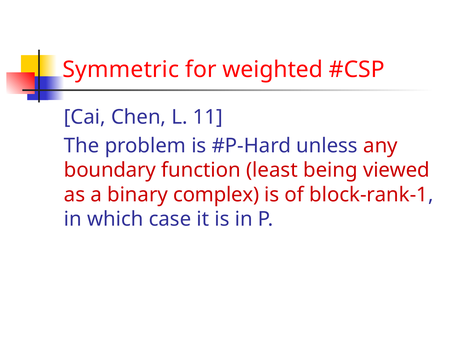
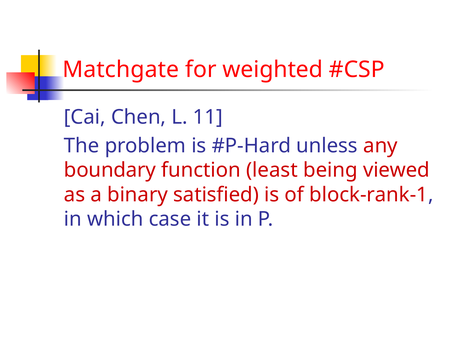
Symmetric: Symmetric -> Matchgate
complex: complex -> satisfied
